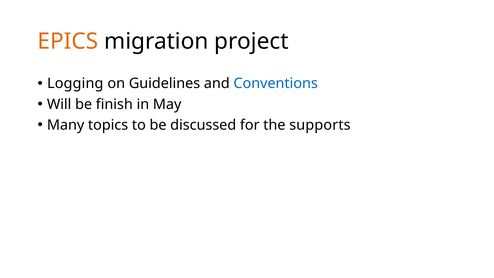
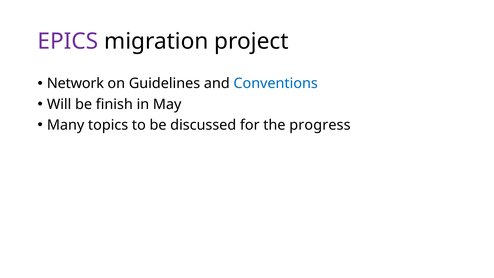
EPICS colour: orange -> purple
Logging: Logging -> Network
supports: supports -> progress
